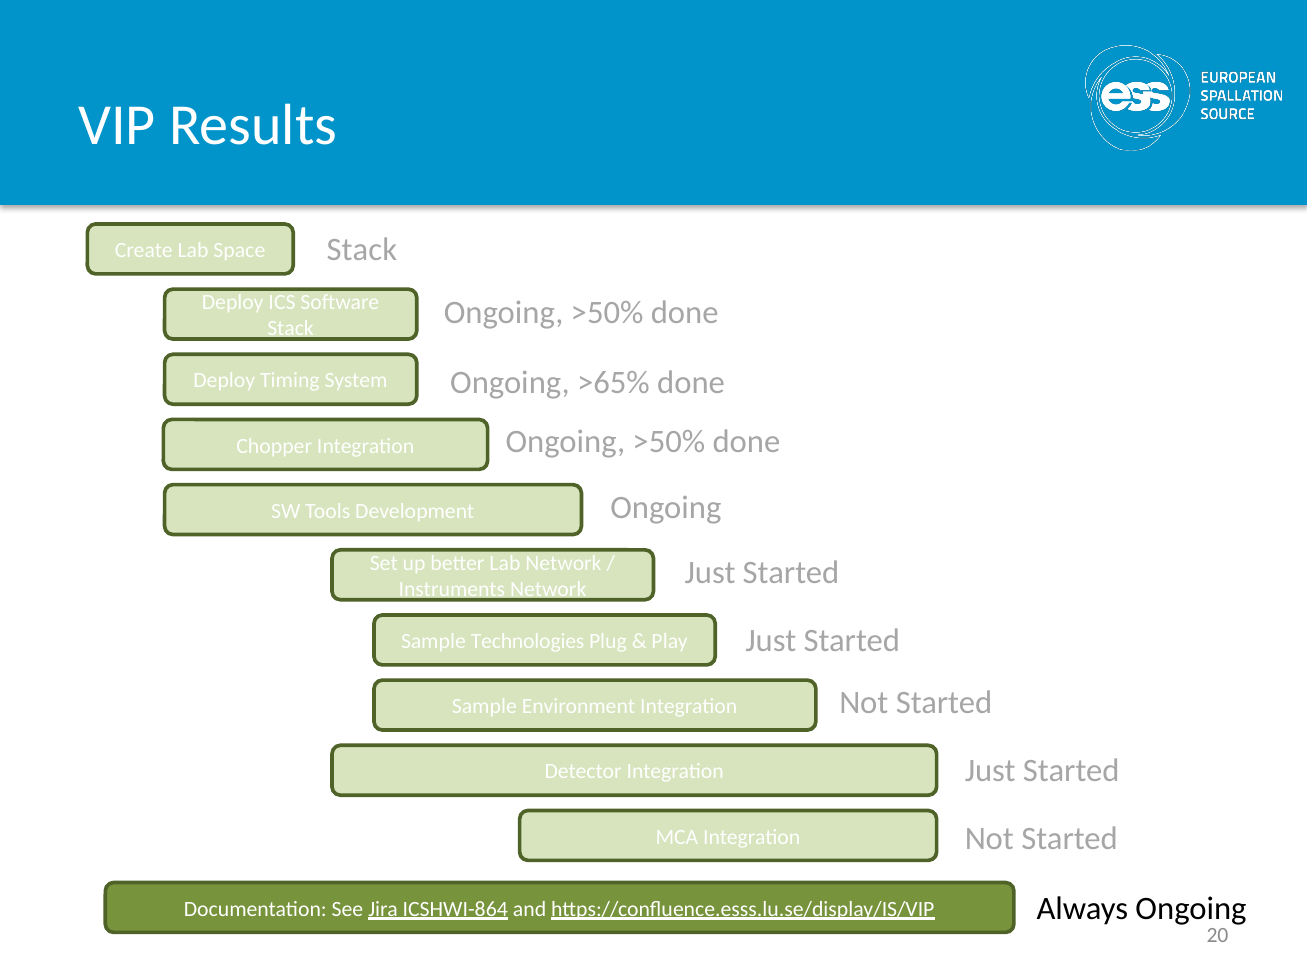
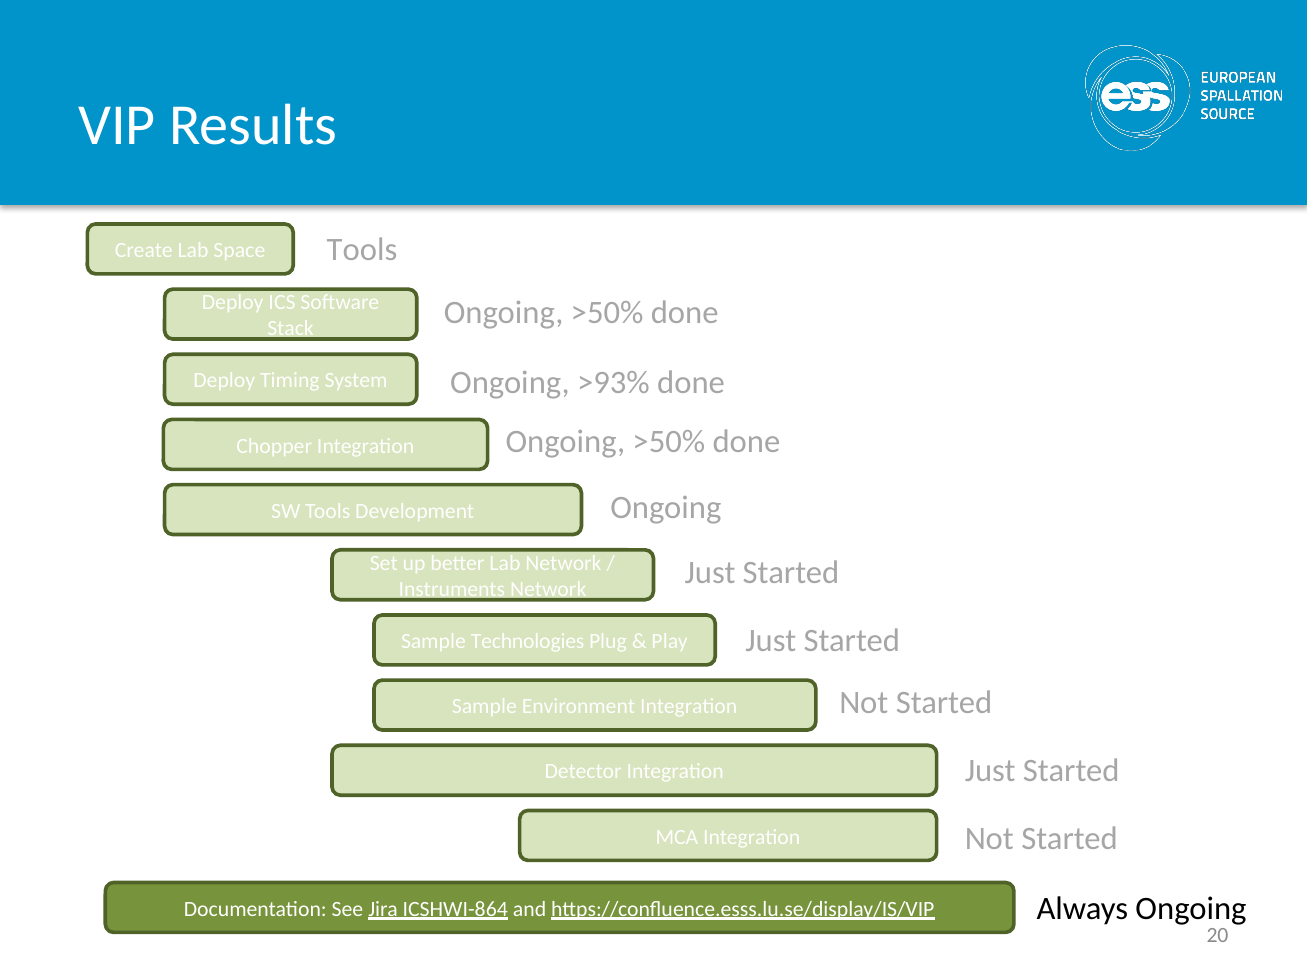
Stack at (362, 249): Stack -> Tools
>65%: >65% -> >93%
